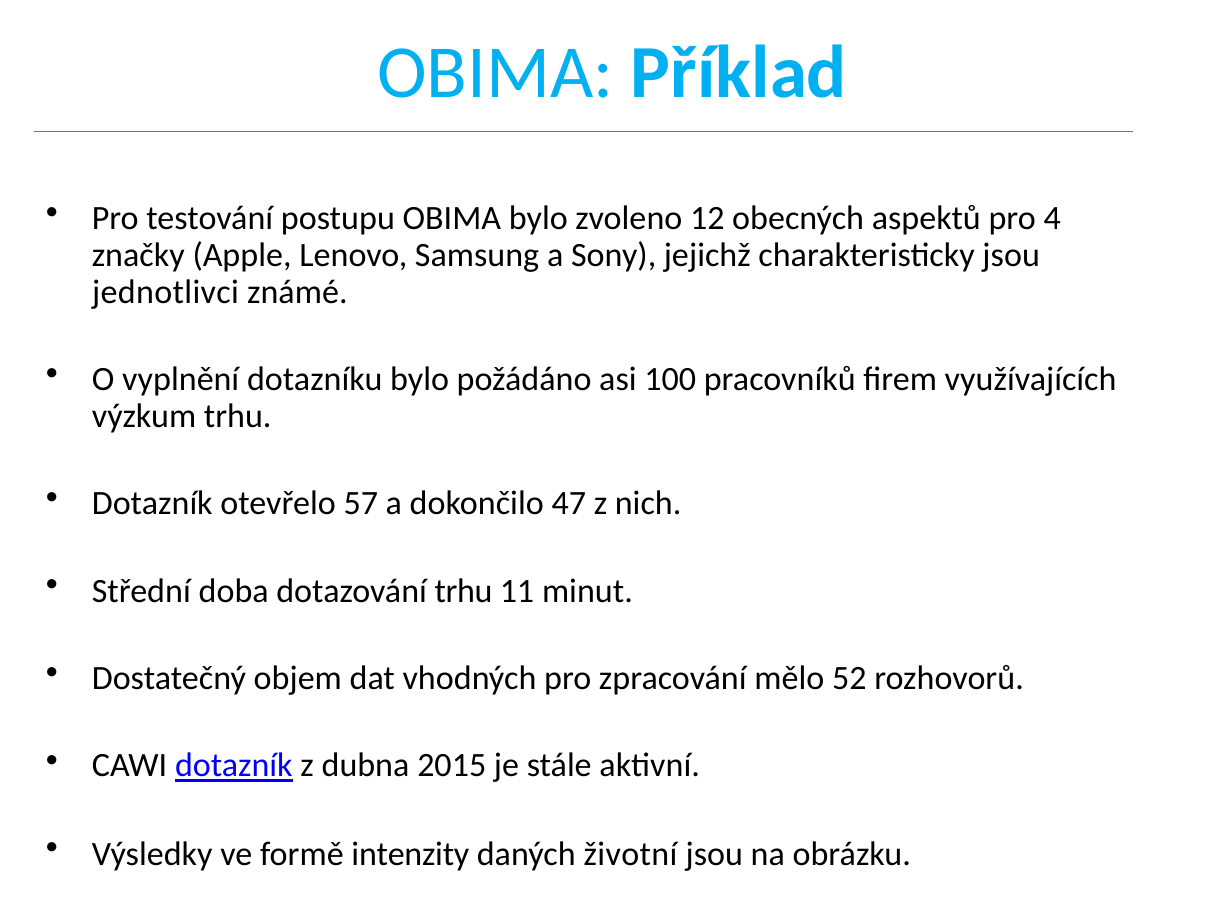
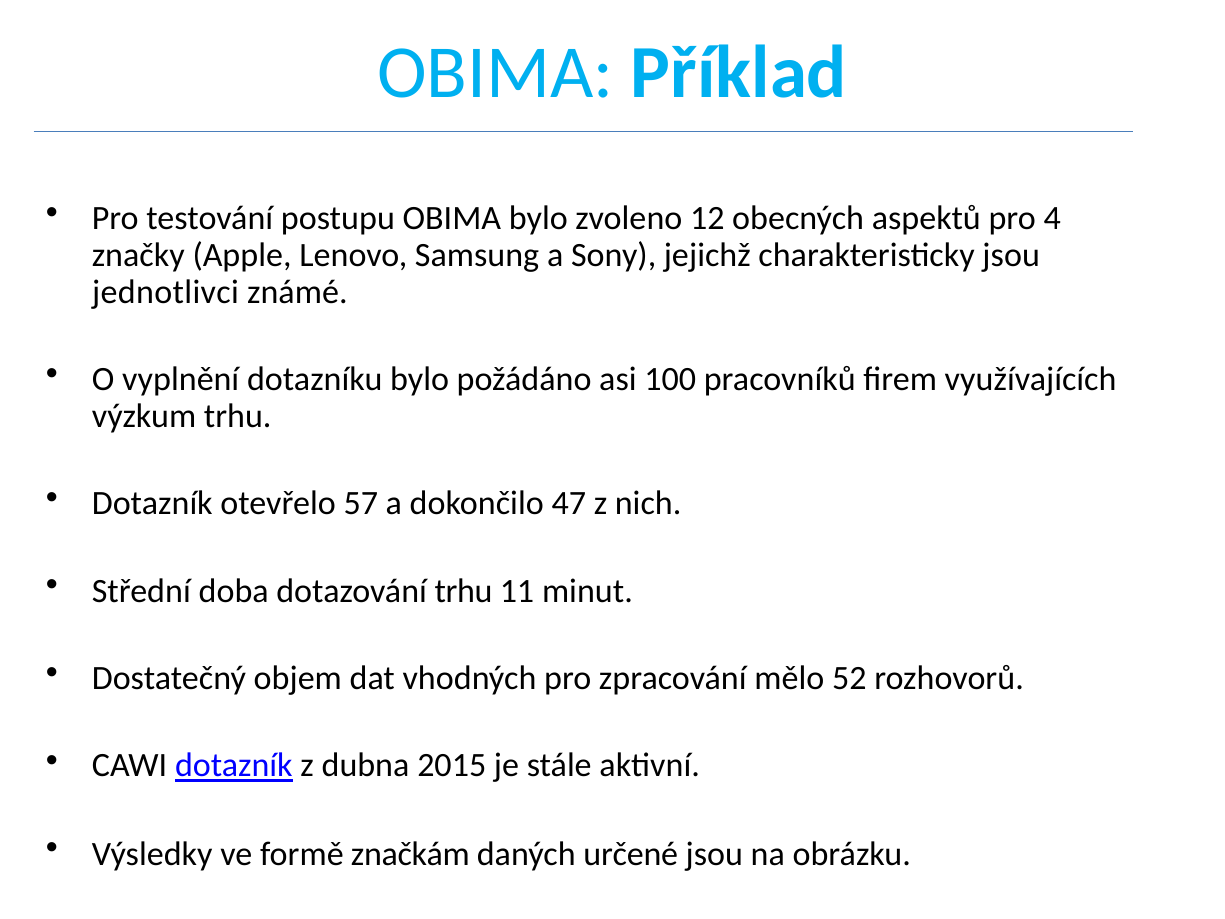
intenzity: intenzity -> značkám
životní: životní -> určené
